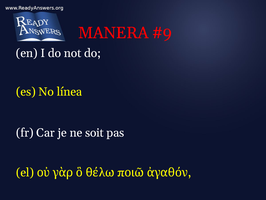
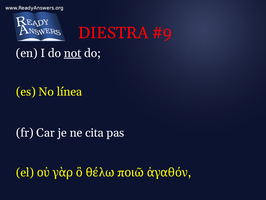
MANERA: MANERA -> DIESTRA
not underline: none -> present
soit: soit -> cita
